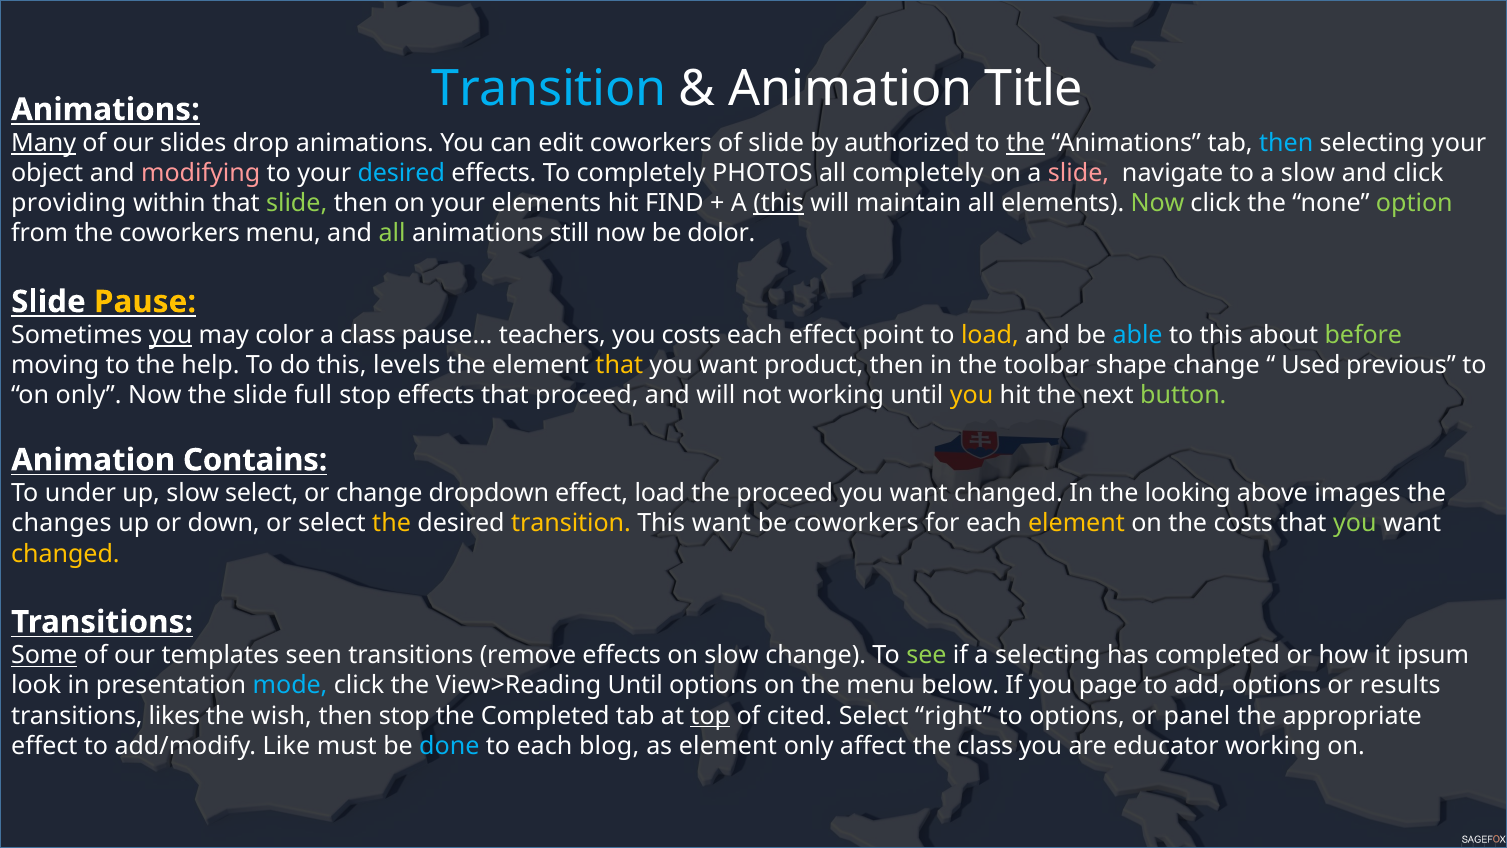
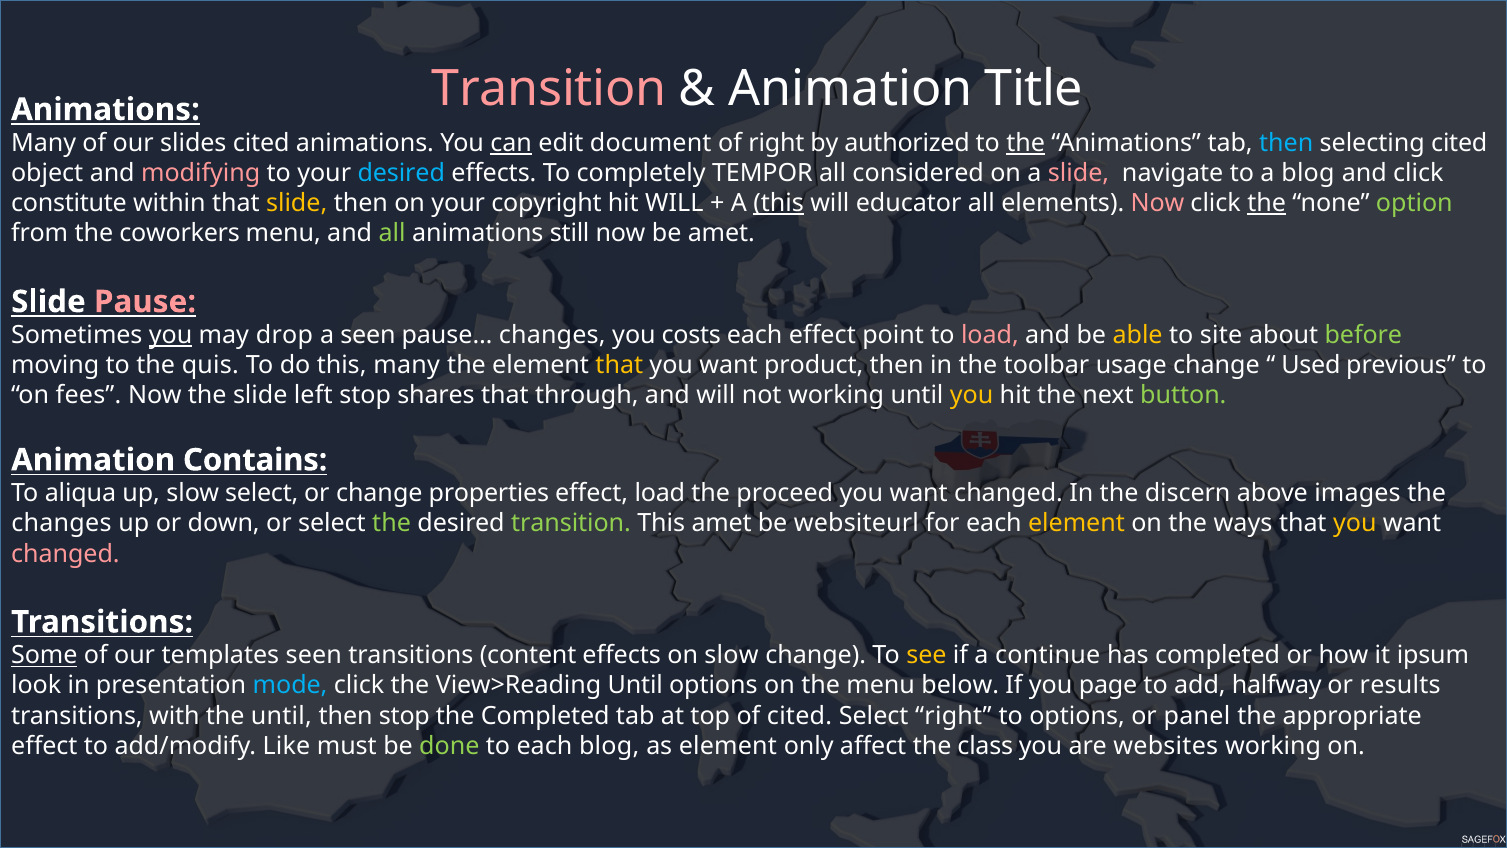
Transition at (549, 89) colour: light blue -> pink
Many at (44, 143) underline: present -> none
slides drop: drop -> cited
can underline: none -> present
edit coworkers: coworkers -> document
of slide: slide -> right
selecting your: your -> cited
PHOTOS: PHOTOS -> TEMPOR
all completely: completely -> considered
a slow: slow -> blog
providing: providing -> constitute
slide at (297, 203) colour: light green -> yellow
your elements: elements -> copyright
hit FIND: FIND -> WILL
maintain: maintain -> educator
Now at (1157, 203) colour: light green -> pink
the at (1267, 203) underline: none -> present
be dolor: dolor -> amet
Pause colour: yellow -> pink
color: color -> drop
a class: class -> seen
pause… teachers: teachers -> changes
load at (990, 335) colour: yellow -> pink
able colour: light blue -> yellow
to this: this -> site
help: help -> quis
this levels: levels -> many
shape: shape -> usage
on only: only -> fees
full: full -> left
stop effects: effects -> shares
that proceed: proceed -> through
under: under -> aliqua
dropdown: dropdown -> properties
looking: looking -> discern
the at (392, 523) colour: yellow -> light green
transition at (571, 523) colour: yellow -> light green
This want: want -> amet
be coworkers: coworkers -> websiteurl
the costs: costs -> ways
you at (1355, 523) colour: light green -> yellow
changed at (65, 554) colour: yellow -> pink
remove: remove -> content
see colour: light green -> yellow
a selecting: selecting -> continue
add options: options -> halfway
likes: likes -> with
the wish: wish -> until
top underline: present -> none
done colour: light blue -> light green
educator: educator -> websites
